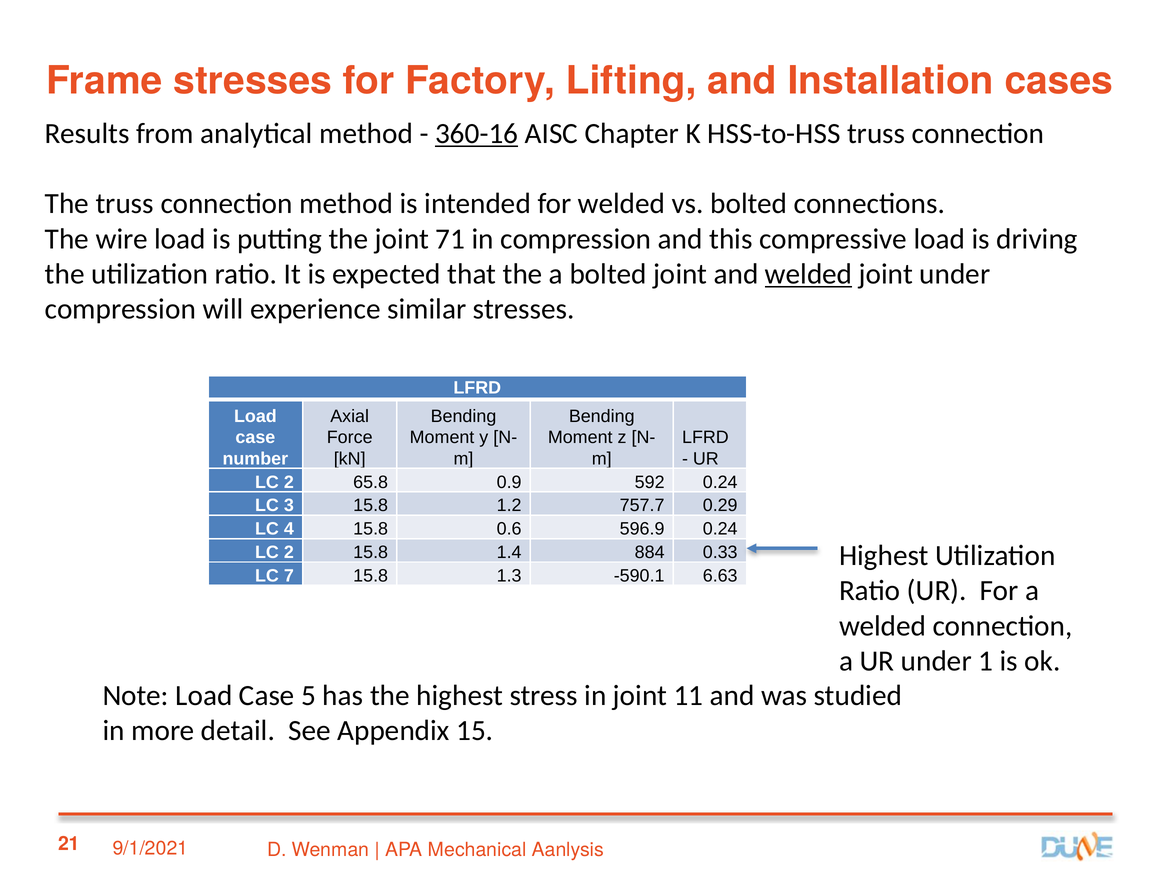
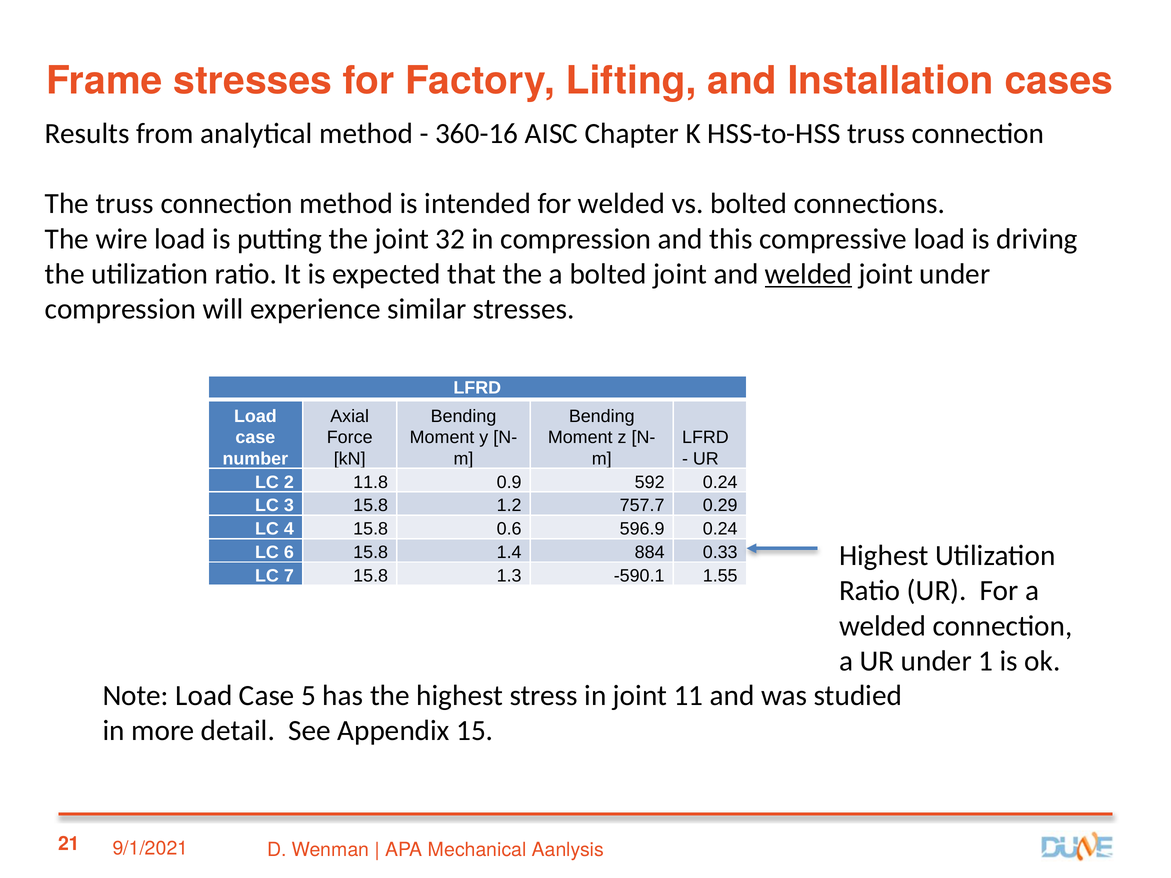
360-16 underline: present -> none
71: 71 -> 32
65.8: 65.8 -> 11.8
2 at (289, 553): 2 -> 6
6.63: 6.63 -> 1.55
